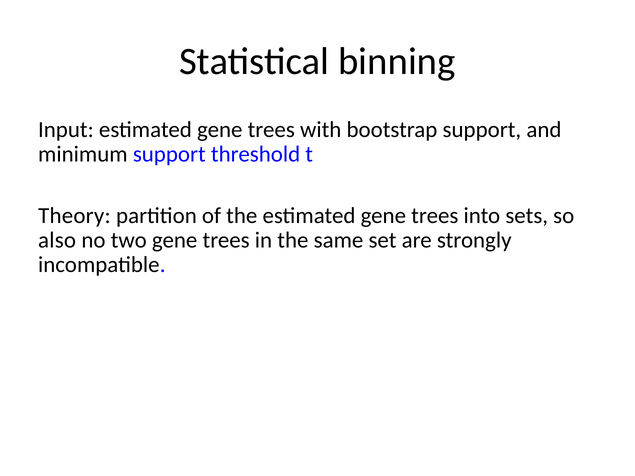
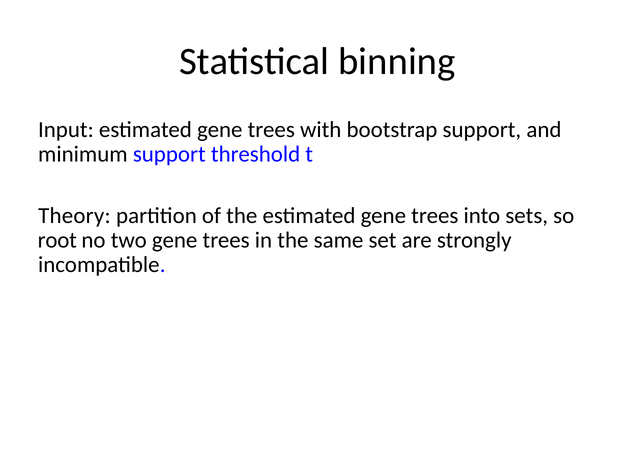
also: also -> root
